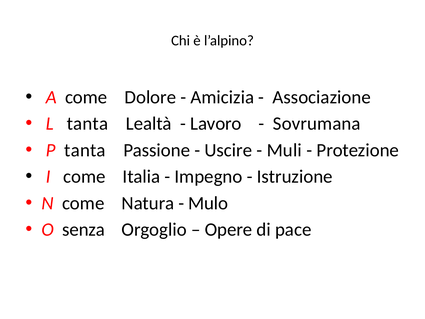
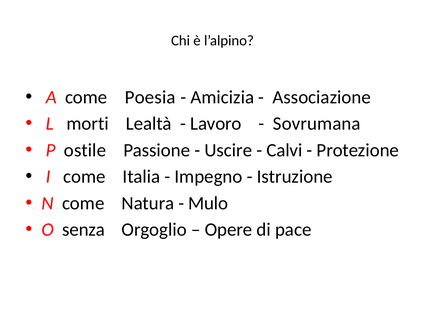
Dolore: Dolore -> Poesia
L tanta: tanta -> morti
P tanta: tanta -> ostile
Muli: Muli -> Calvi
